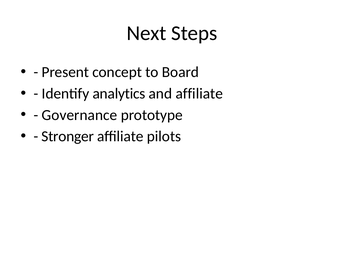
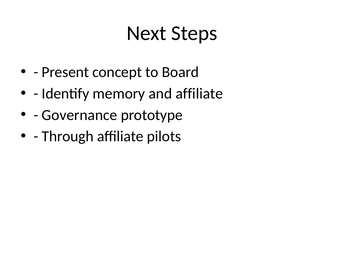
analytics: analytics -> memory
Stronger: Stronger -> Through
